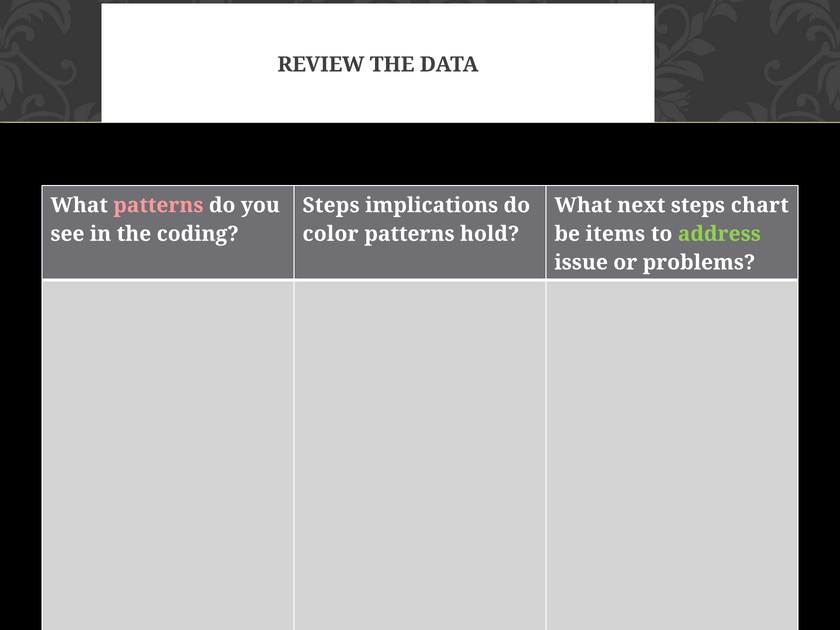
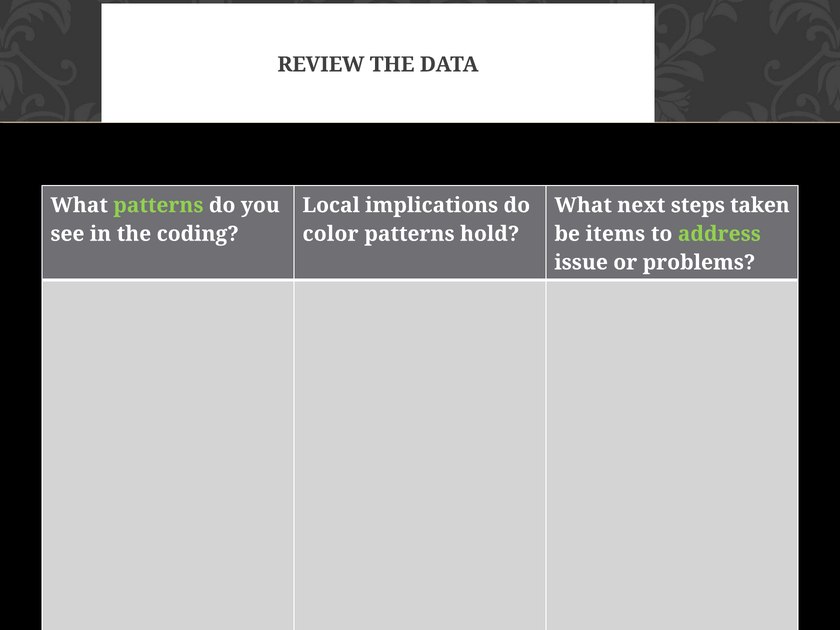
patterns at (158, 205) colour: pink -> light green
Steps at (331, 205): Steps -> Local
chart: chart -> taken
